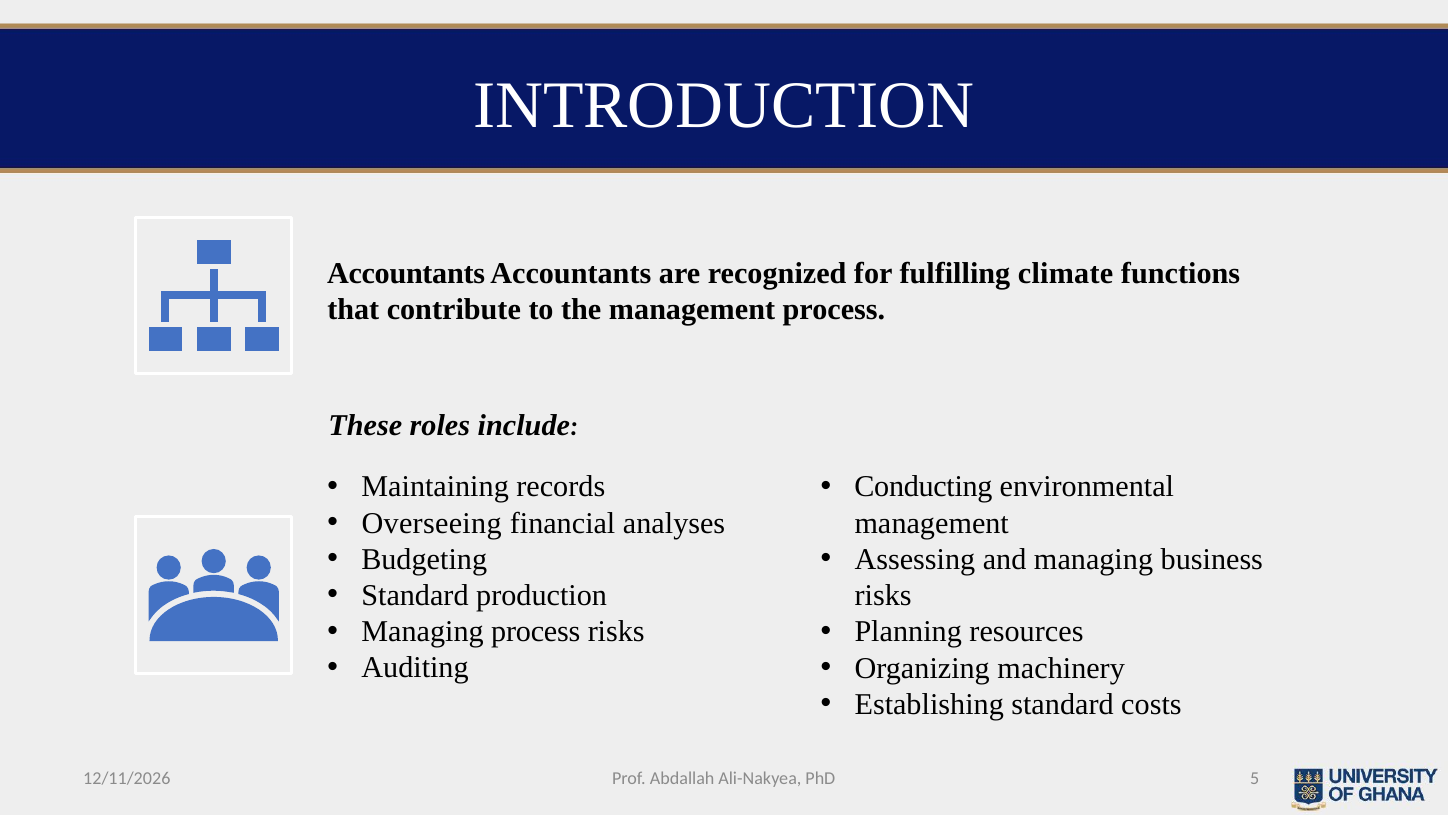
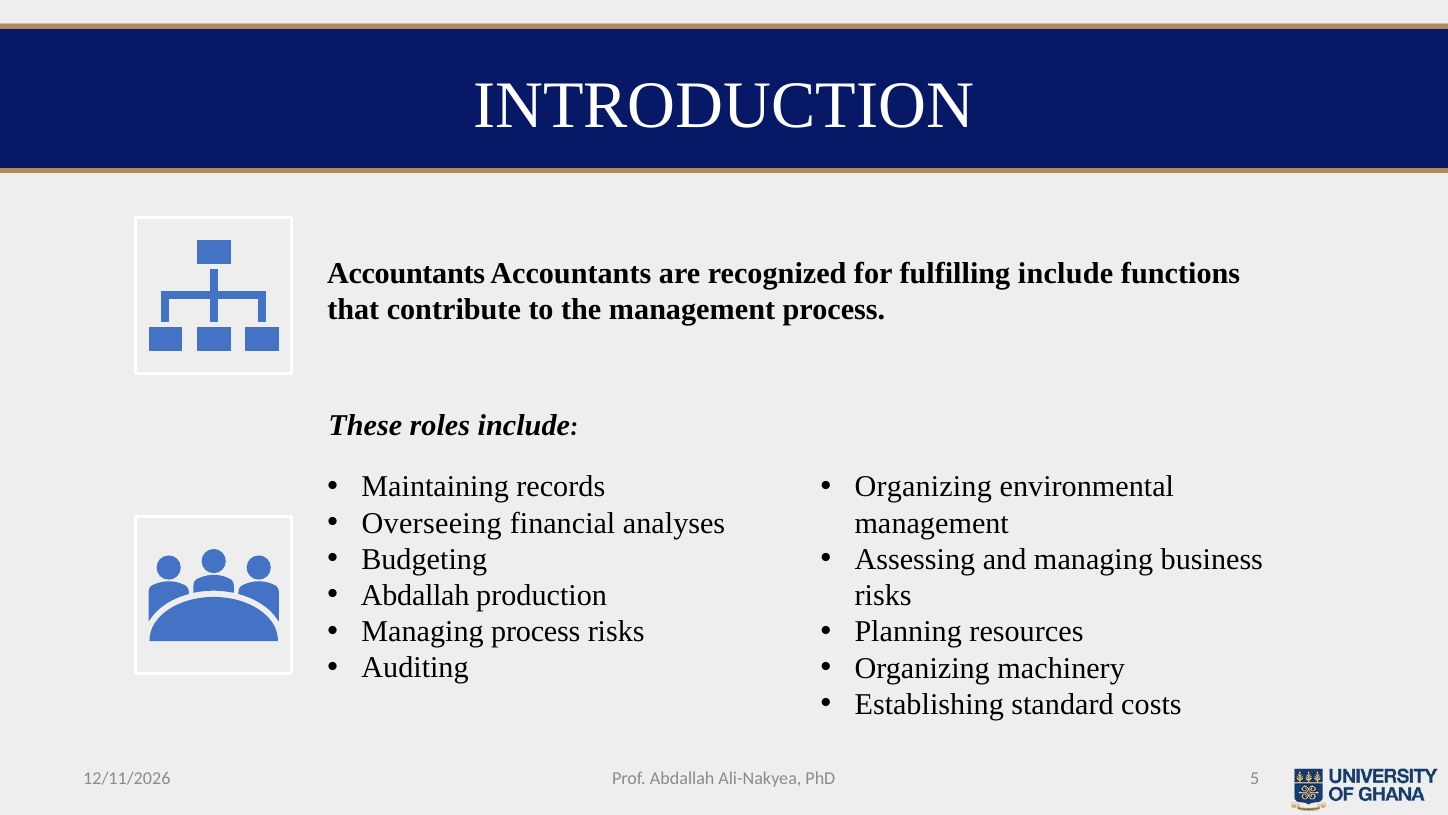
fulfilling climate: climate -> include
Conducting at (923, 487): Conducting -> Organizing
Standard at (415, 595): Standard -> Abdallah
